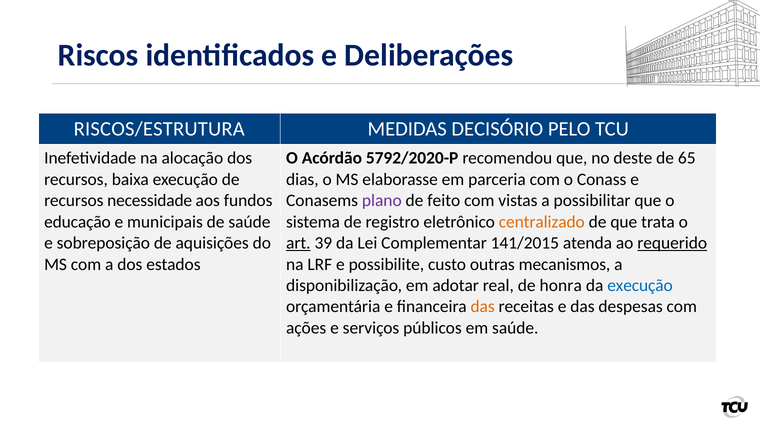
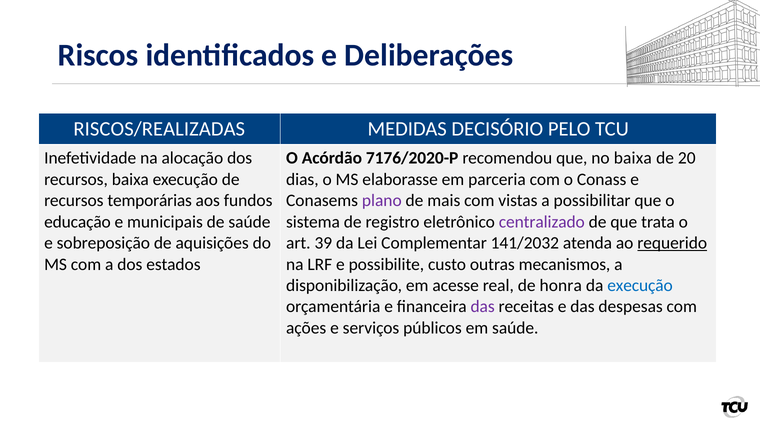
RISCOS/ESTRUTURA: RISCOS/ESTRUTURA -> RISCOS/REALIZADAS
5792/2020-P: 5792/2020-P -> 7176/2020-P
no deste: deste -> baixa
65: 65 -> 20
necessidade: necessidade -> temporárias
feito: feito -> mais
centralizado colour: orange -> purple
art underline: present -> none
141/2015: 141/2015 -> 141/2032
adotar: adotar -> acesse
das at (483, 306) colour: orange -> purple
